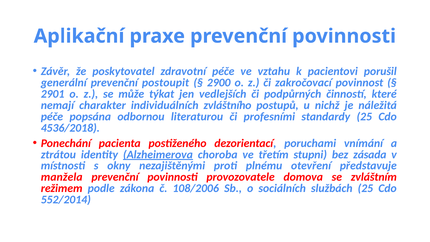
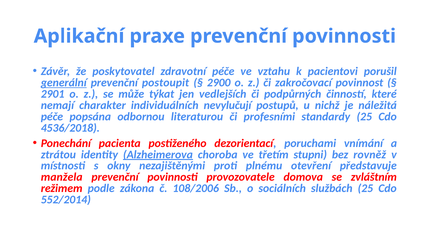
generální underline: none -> present
zvláštního: zvláštního -> nevylučují
zásada: zásada -> rovněž
